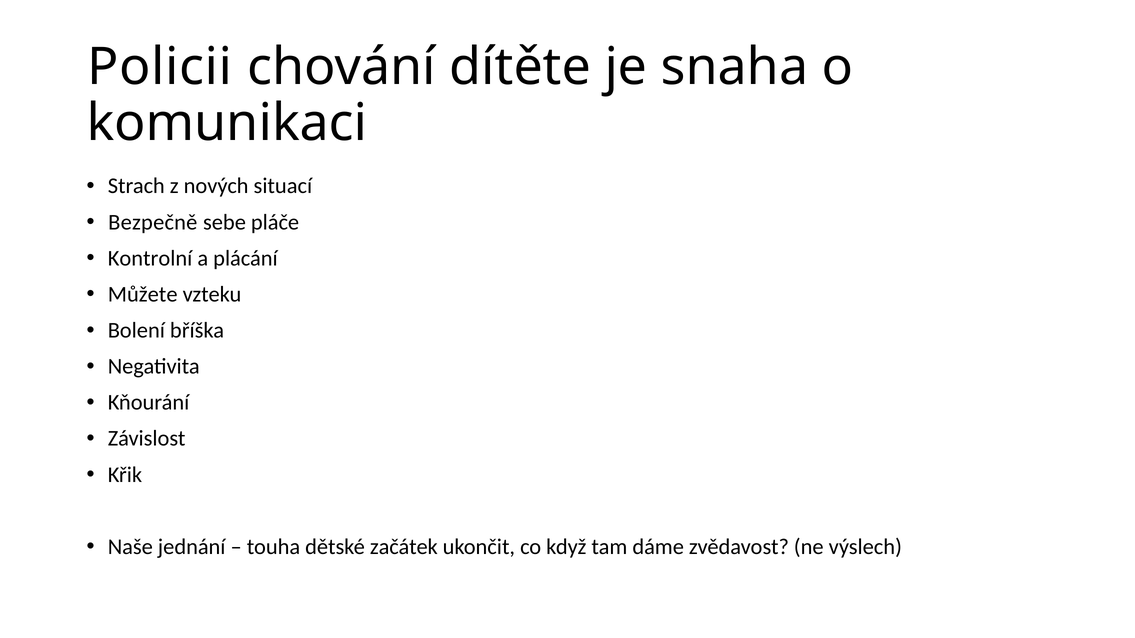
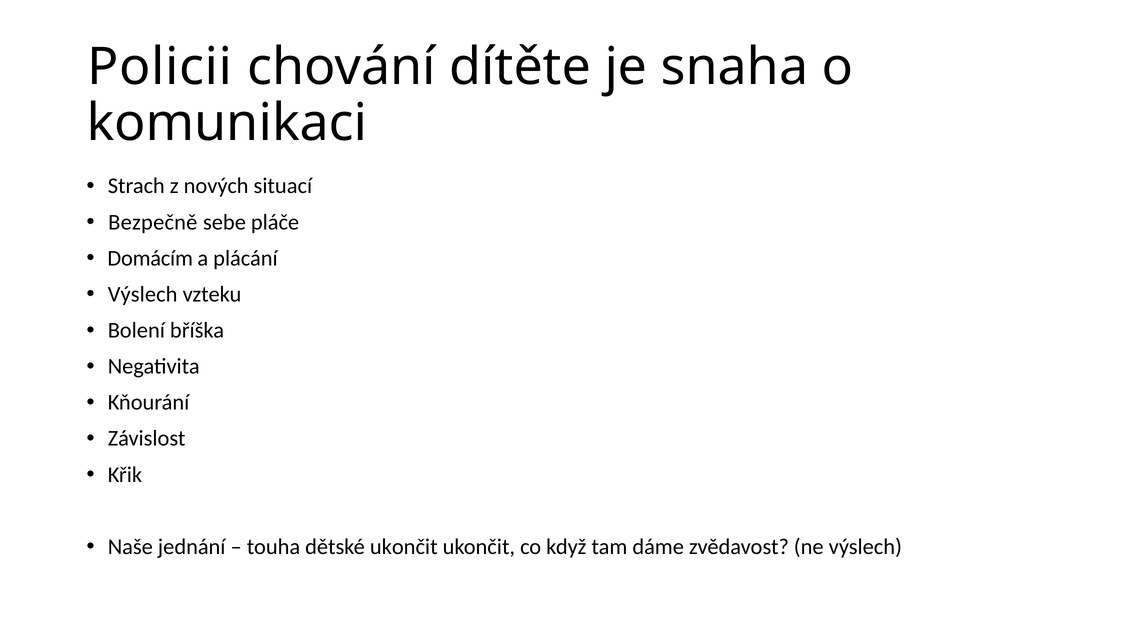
Kontrolní: Kontrolní -> Domácím
Můžete at (143, 294): Můžete -> Výslech
dětské začátek: začátek -> ukončit
